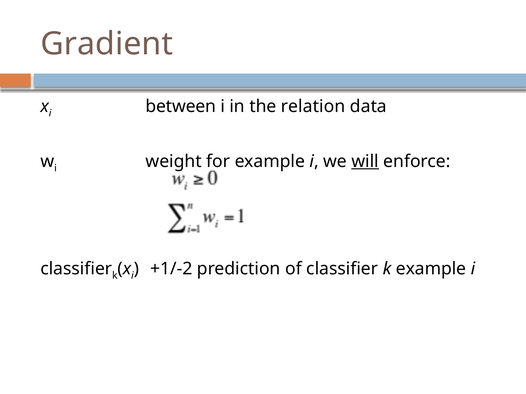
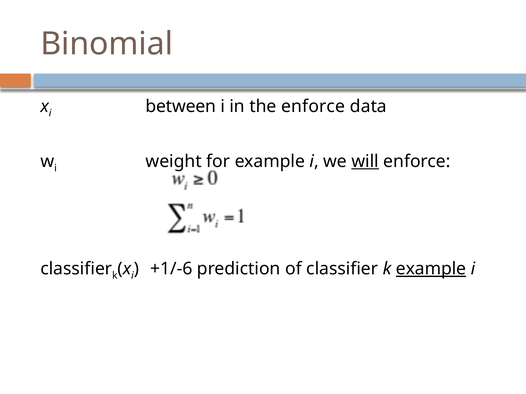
Gradient: Gradient -> Binomial
the relation: relation -> enforce
+1/-2: +1/-2 -> +1/-6
example at (431, 269) underline: none -> present
